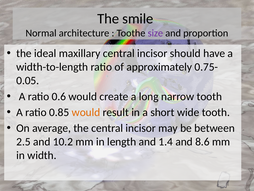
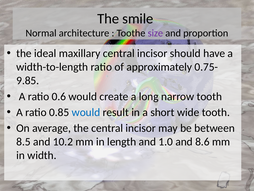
0.05: 0.05 -> 9.85
would at (86, 112) colour: orange -> blue
2.5: 2.5 -> 8.5
1.4: 1.4 -> 1.0
